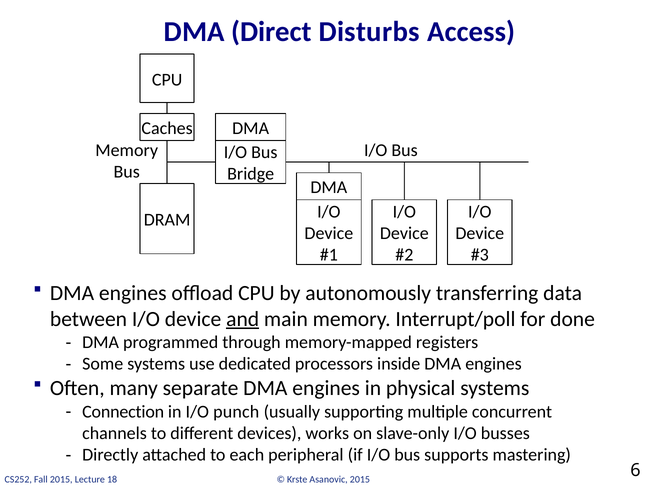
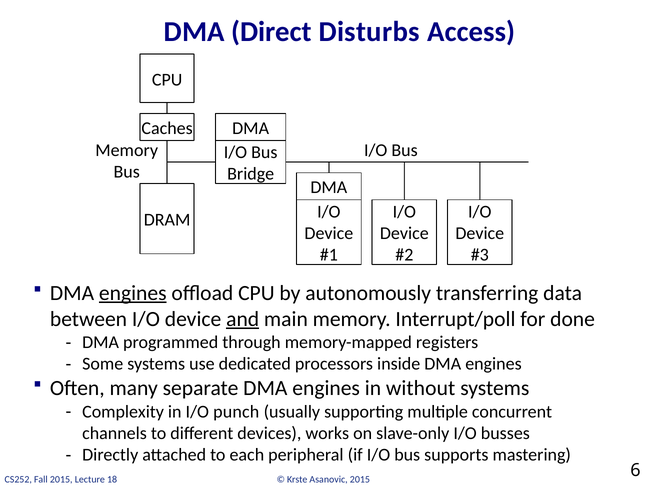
engines at (133, 293) underline: none -> present
physical: physical -> without
Connection: Connection -> Complexity
